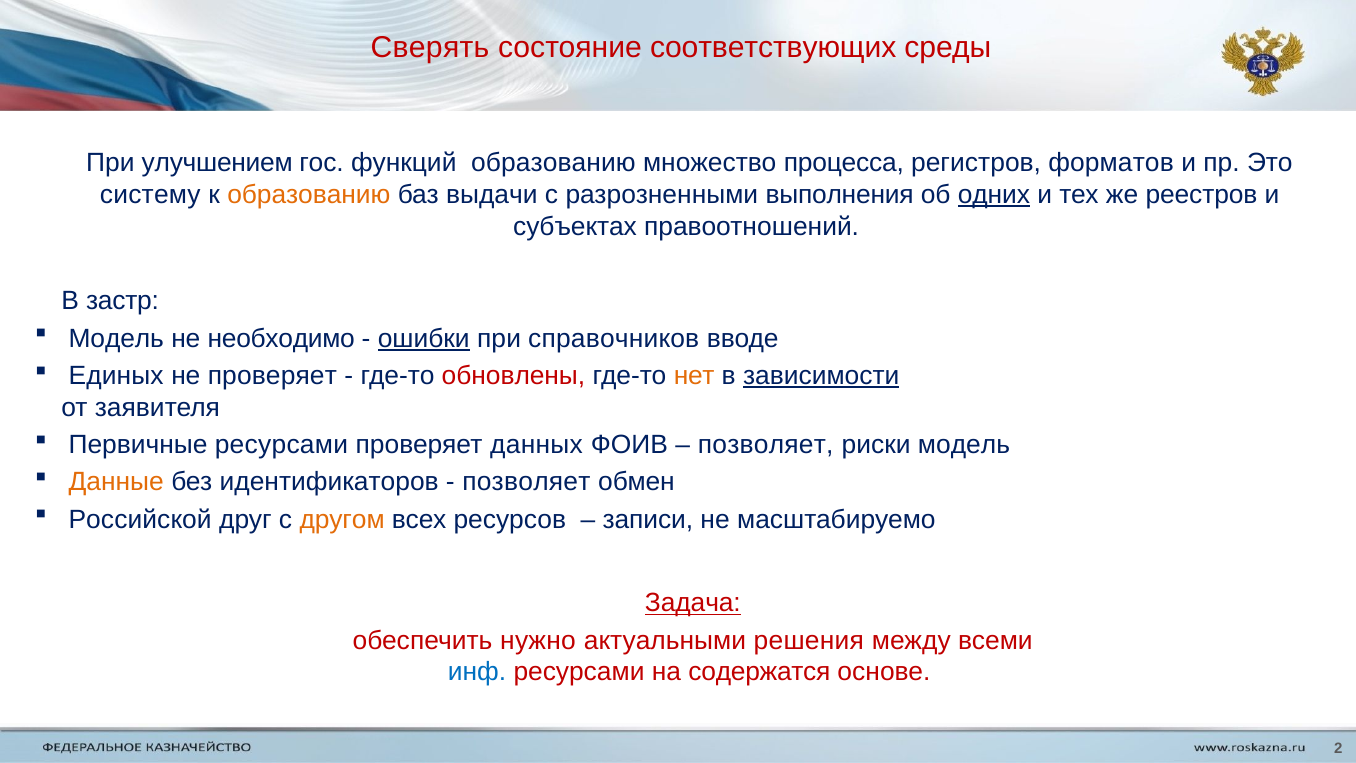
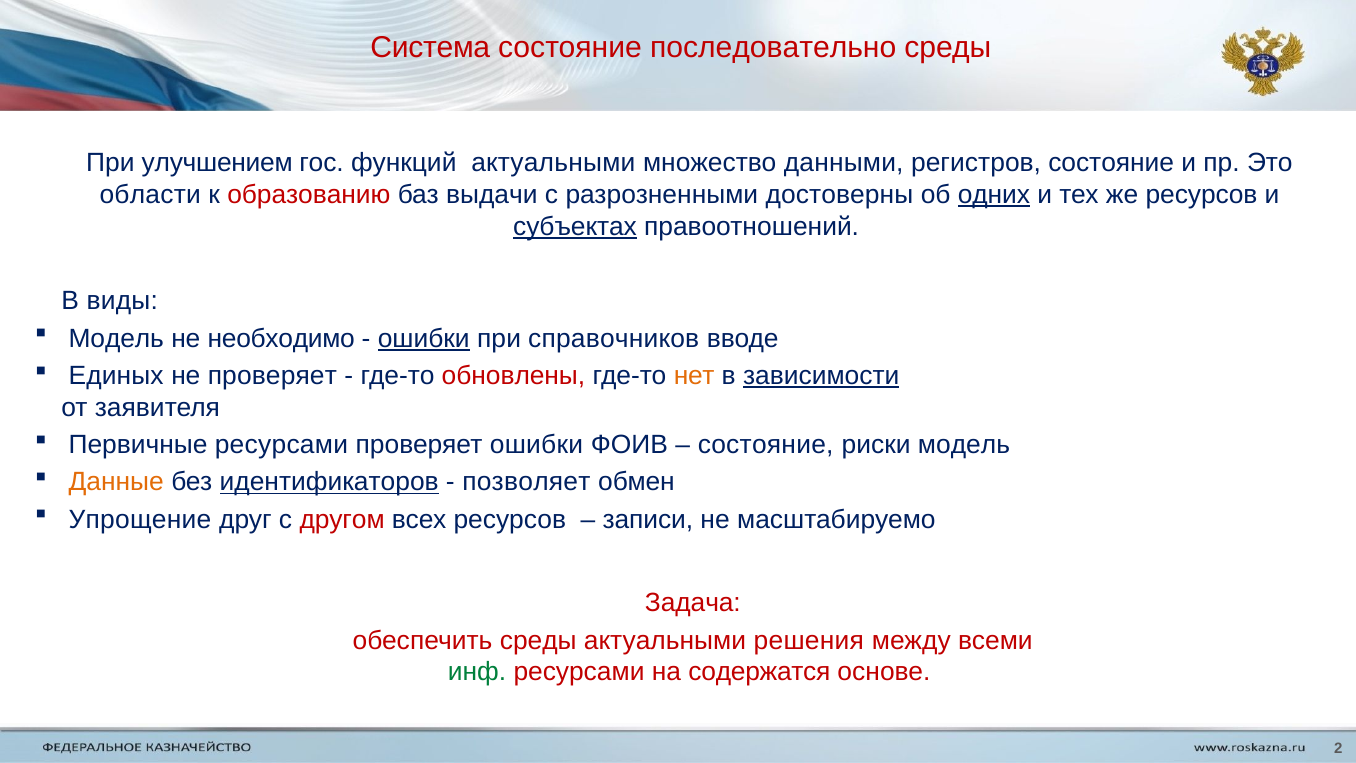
Сверять: Сверять -> Система
соответствующих: соответствующих -> последовательно
функций образованию: образованию -> актуальными
процесса: процесса -> данными
регистров форматов: форматов -> состояние
систему: систему -> области
образованию at (309, 195) colour: orange -> red
выполнения: выполнения -> достоверны
же реестров: реестров -> ресурсов
субъектах underline: none -> present
застр: застр -> виды
проверяет данных: данных -> ошибки
позволяет at (766, 445): позволяет -> состояние
идентификаторов underline: none -> present
Российской: Российской -> Упрощение
другом colour: orange -> red
Задача underline: present -> none
обеспечить нужно: нужно -> среды
инф colour: blue -> green
